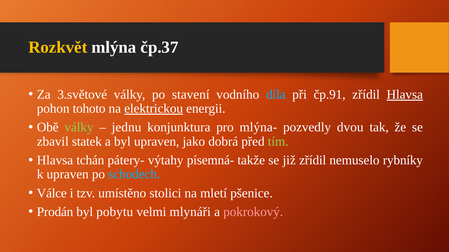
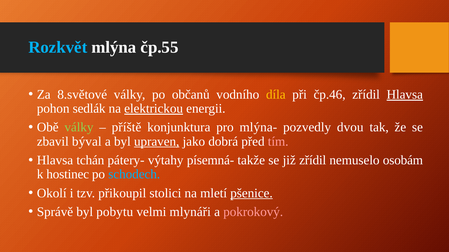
Rozkvět colour: yellow -> light blue
čp.37: čp.37 -> čp.55
3.světové: 3.světové -> 8.světové
stavení: stavení -> občanů
díla colour: light blue -> yellow
čp.91: čp.91 -> čp.46
tohoto: tohoto -> sedlák
jednu: jednu -> příště
statek: statek -> býval
upraven at (157, 142) underline: none -> present
tím colour: light green -> pink
rybníky: rybníky -> osobám
k upraven: upraven -> hostinec
Válce: Válce -> Okolí
umístěno: umístěno -> přikoupil
pšenice underline: none -> present
Prodán: Prodán -> Správě
